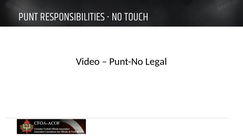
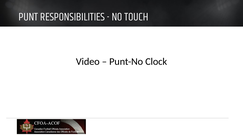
Legal: Legal -> Clock
